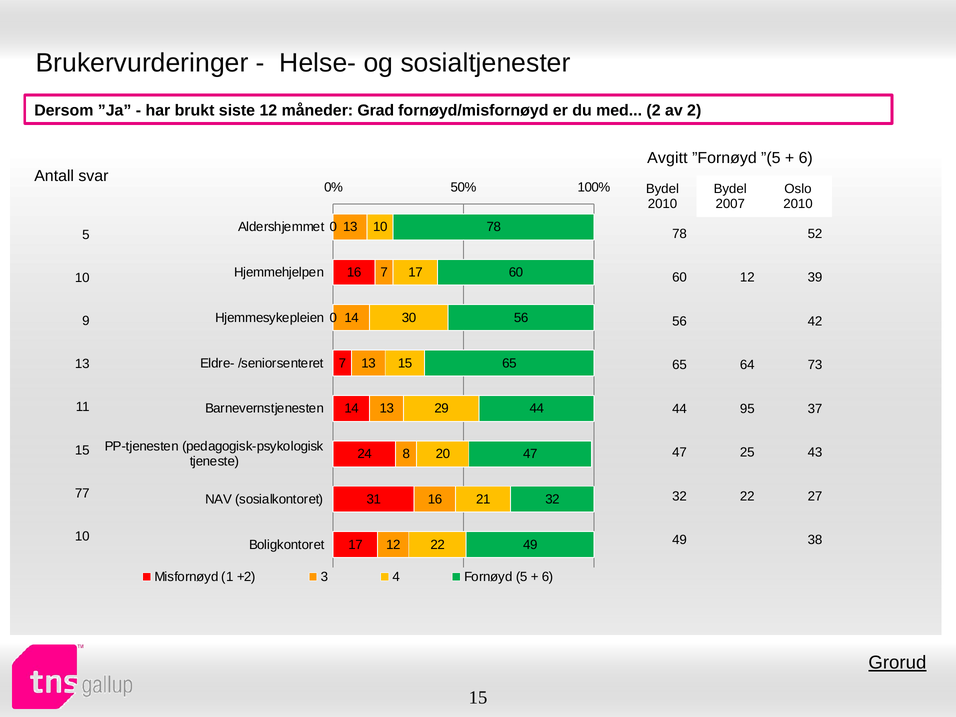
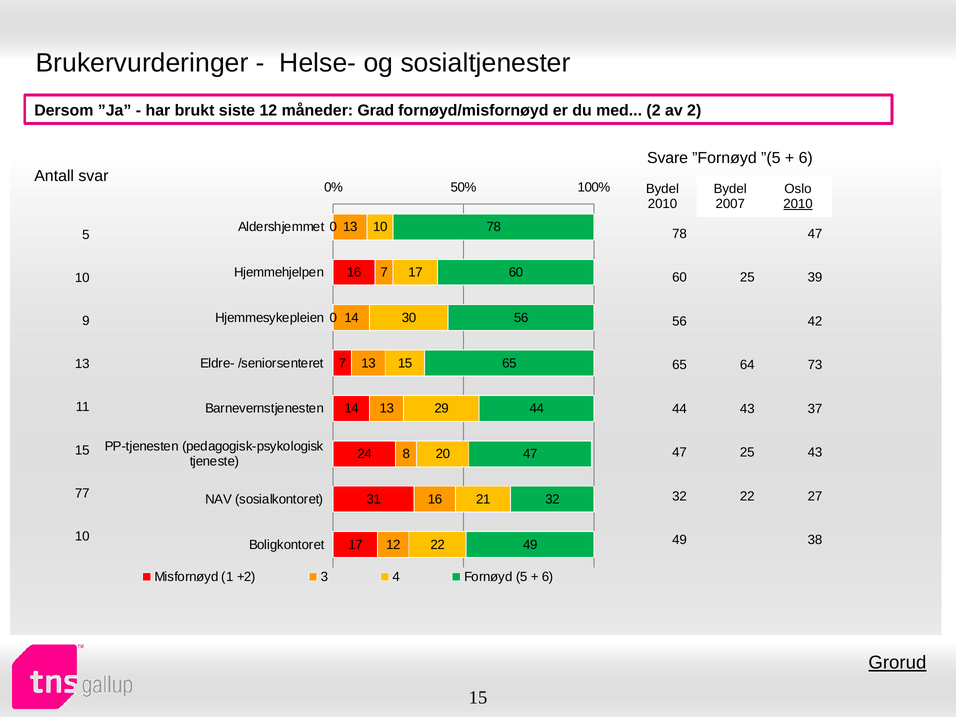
Avgitt: Avgitt -> Svare
2010 at (798, 204) underline: none -> present
78 52: 52 -> 47
60 12: 12 -> 25
44 95: 95 -> 43
